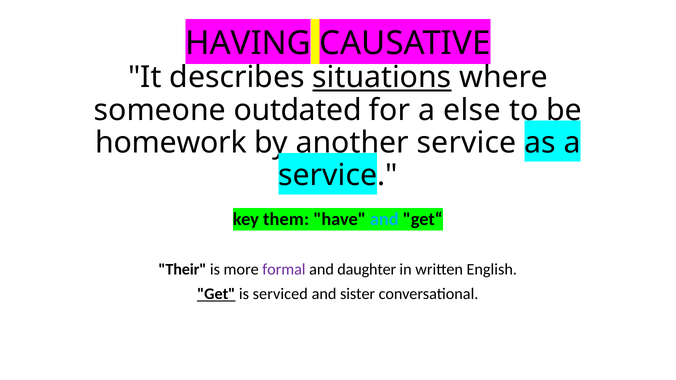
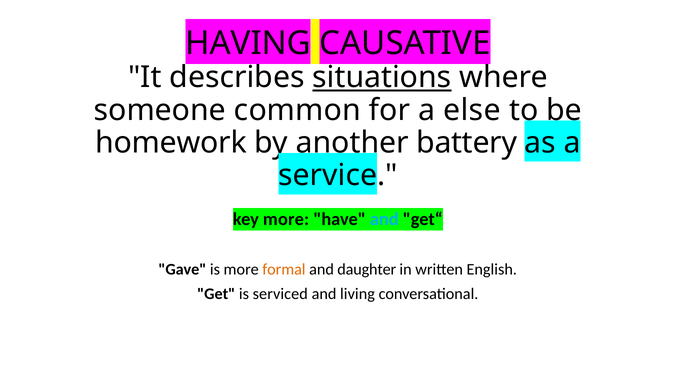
outdated: outdated -> common
service at (466, 143): service -> battery
key them: them -> more
Their: Their -> Gave
formal colour: purple -> orange
Get underline: present -> none
sister: sister -> living
